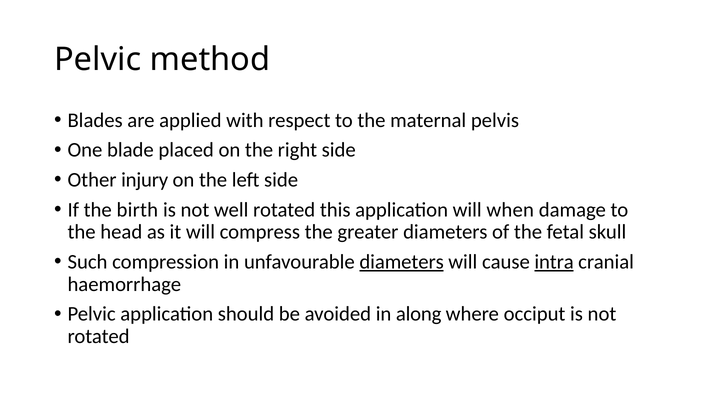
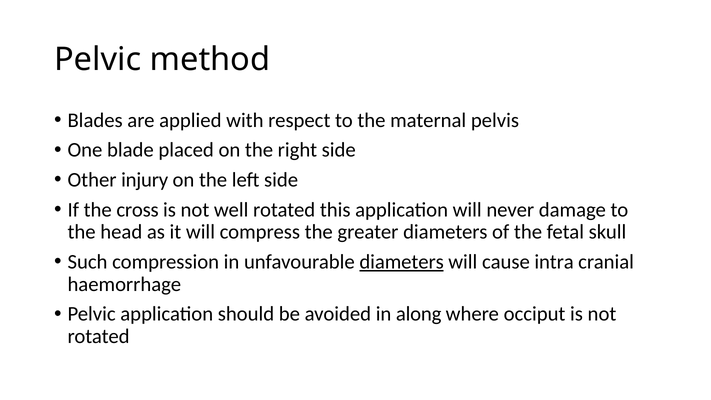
birth: birth -> cross
when: when -> never
intra underline: present -> none
